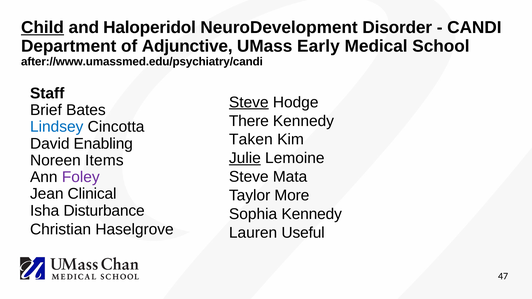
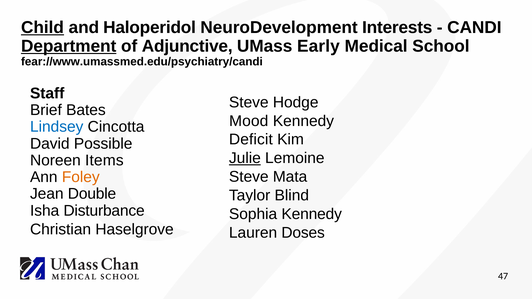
Disorder: Disorder -> Interests
Department underline: none -> present
after://www.umassmed.edu/psychiatry/candi: after://www.umassmed.edu/psychiatry/candi -> fear://www.umassmed.edu/psychiatry/candi
Steve at (249, 102) underline: present -> none
There: There -> Mood
Taken: Taken -> Deficit
Enabling: Enabling -> Possible
Foley colour: purple -> orange
Clinical: Clinical -> Double
More: More -> Blind
Useful: Useful -> Doses
